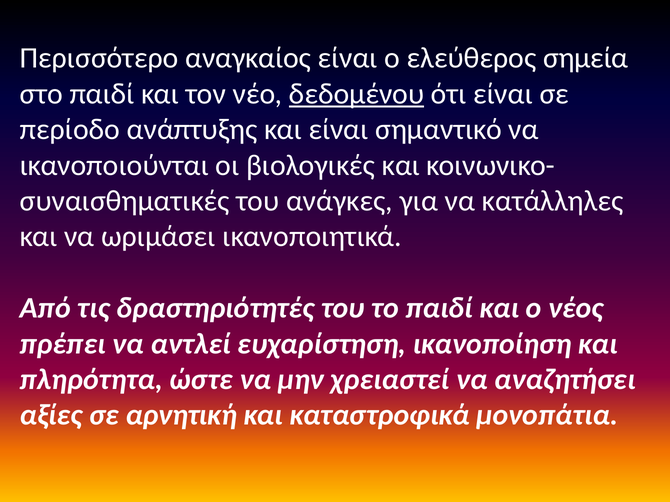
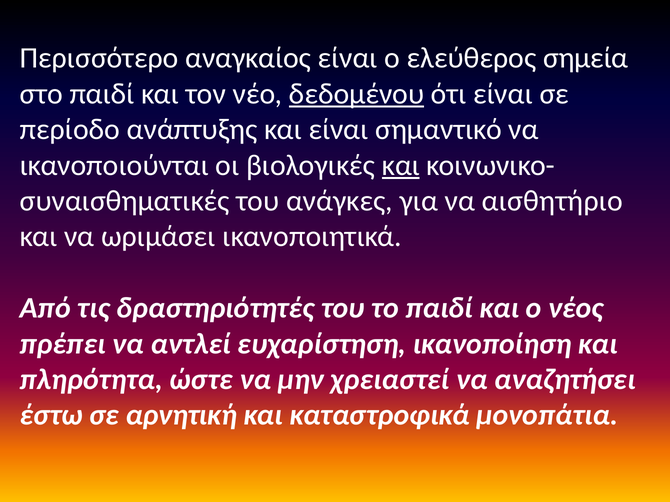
και at (401, 165) underline: none -> present
κατάλληλες: κατάλληλες -> αισθητήριο
αξίες: αξίες -> έστω
